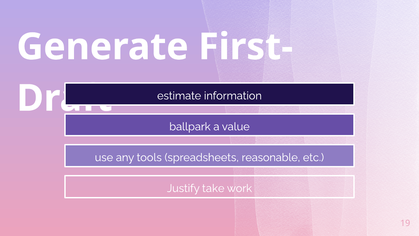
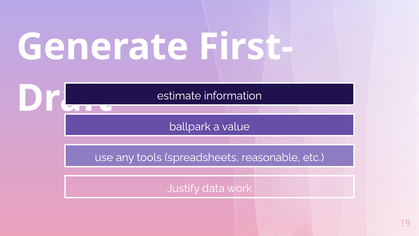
take: take -> data
